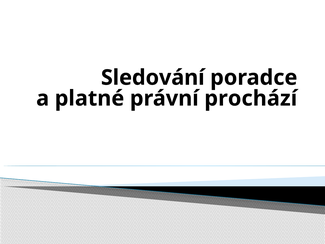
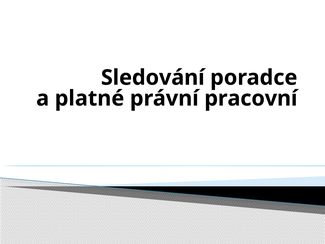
prochází: prochází -> pracovní
